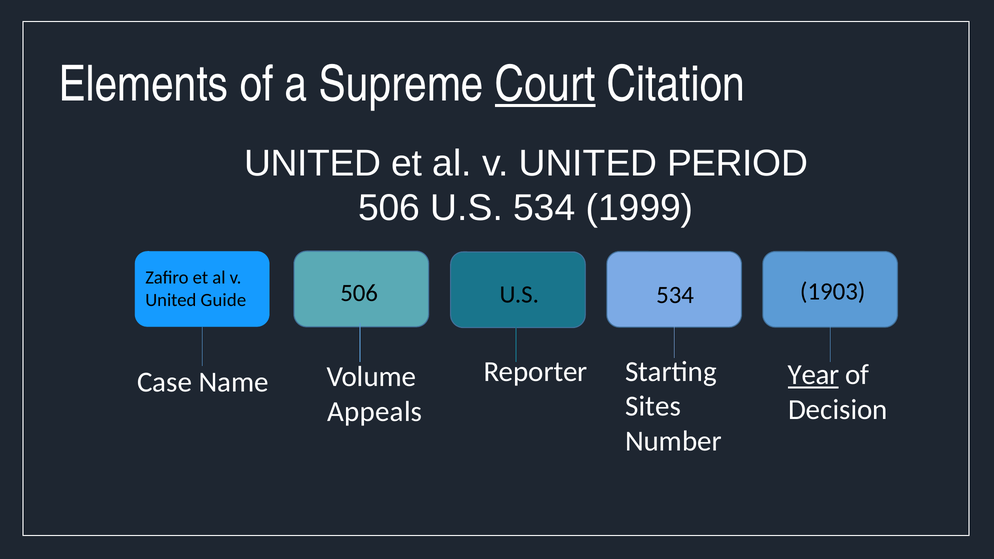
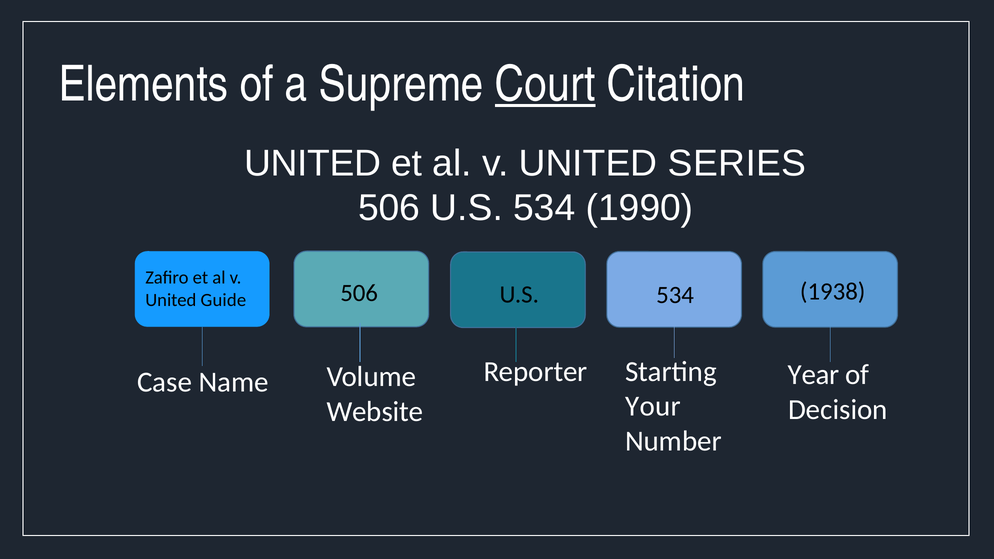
PERIOD: PERIOD -> SERIES
1999: 1999 -> 1990
1903: 1903 -> 1938
Year underline: present -> none
Sites: Sites -> Your
Appeals: Appeals -> Website
